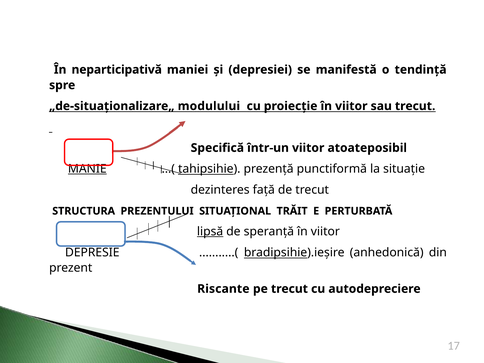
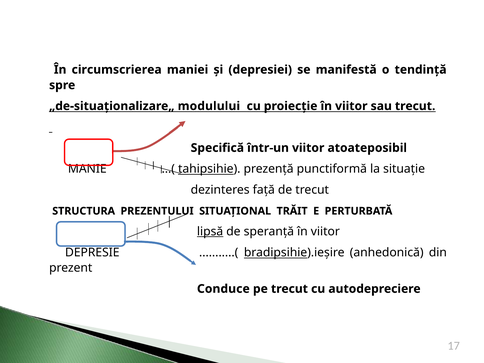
neparticipativă: neparticipativă -> circumscrierea
MANIE underline: present -> none
Riscante: Riscante -> Conduce
